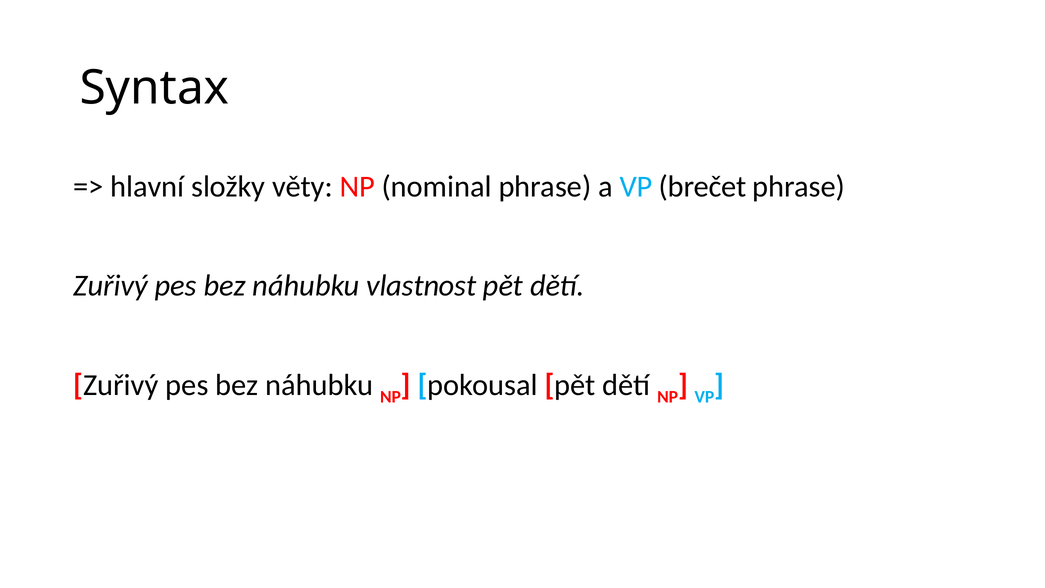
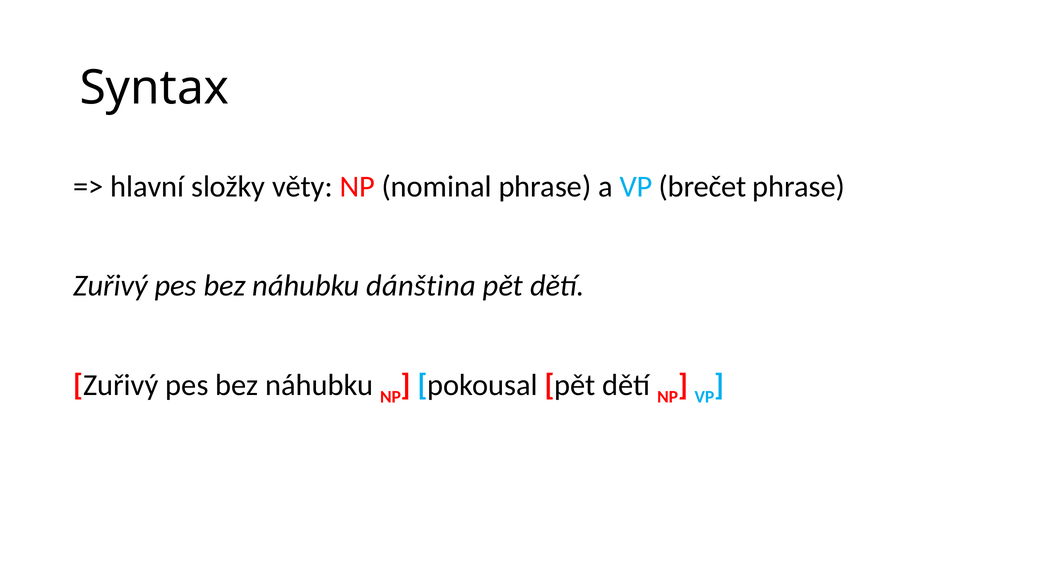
vlastnost: vlastnost -> dánština
